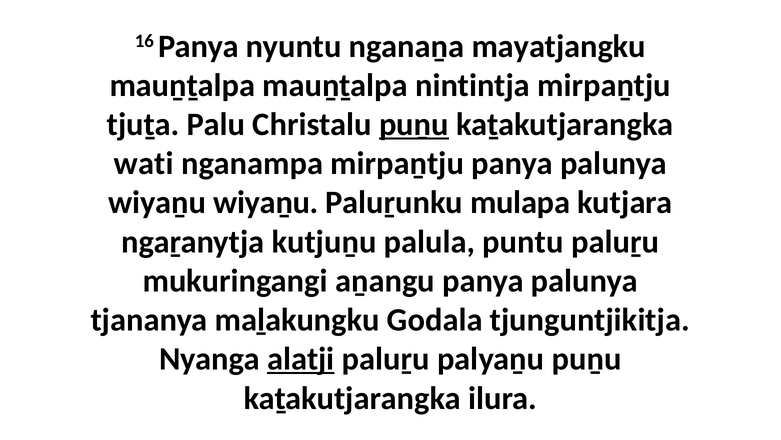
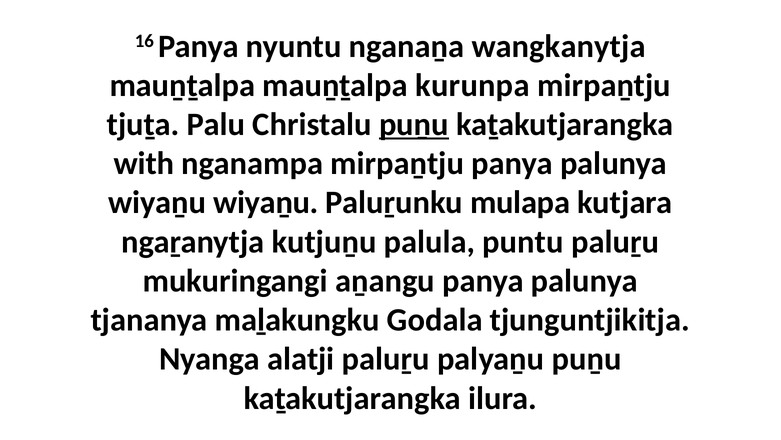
mayatjangku: mayatjangku -> wangkanytja
nintintja: nintintja -> kurunpa
wati: wati -> with
alatji underline: present -> none
